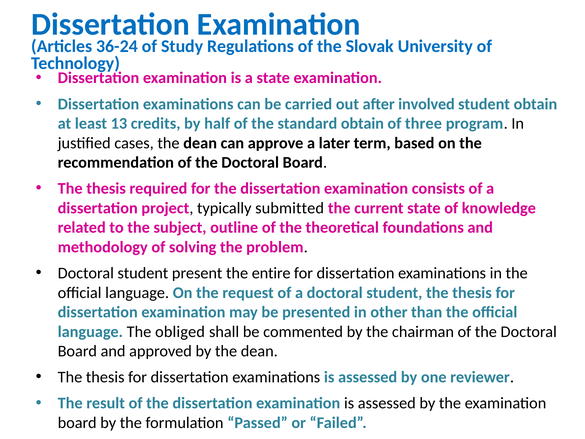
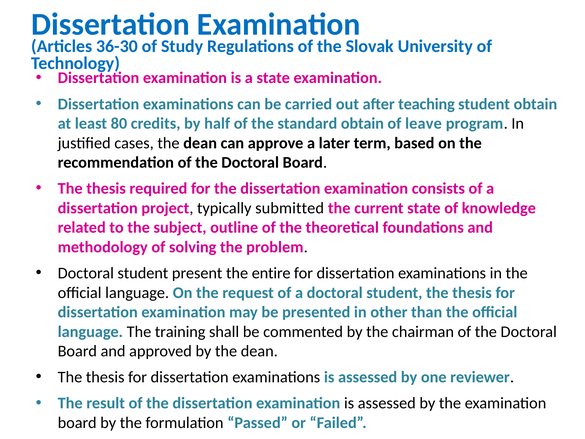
36-24: 36-24 -> 36-30
involved: involved -> teaching
13: 13 -> 80
three: three -> leave
obliged: obliged -> training
